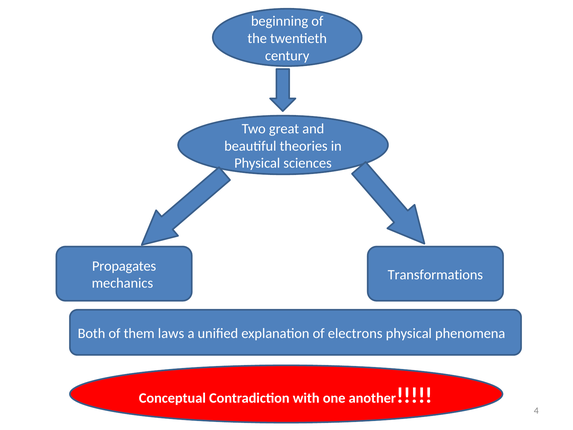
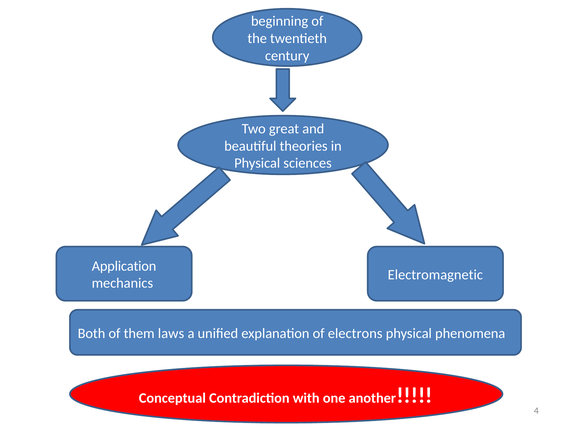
Propagates: Propagates -> Application
Transformations: Transformations -> Electromagnetic
